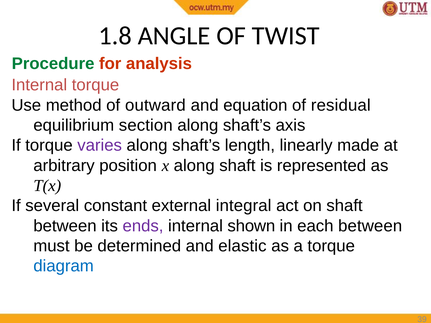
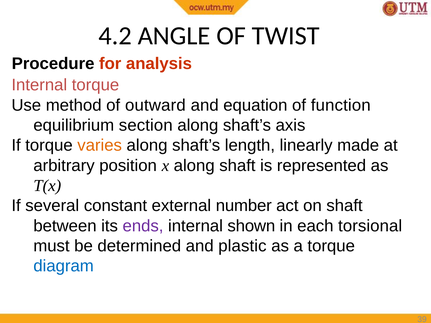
1.8: 1.8 -> 4.2
Procedure colour: green -> black
residual: residual -> function
varies colour: purple -> orange
integral: integral -> number
each between: between -> torsional
elastic: elastic -> plastic
